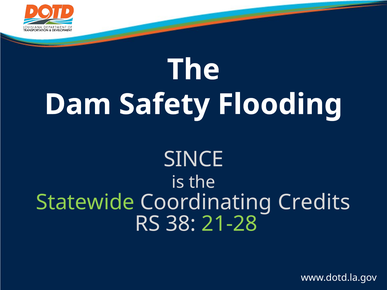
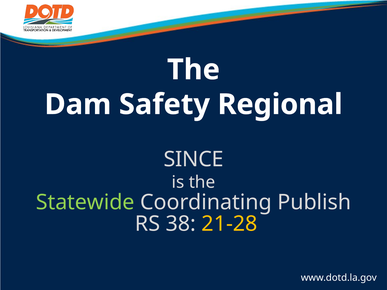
Flooding: Flooding -> Regional
Credits: Credits -> Publish
21-28 colour: light green -> yellow
